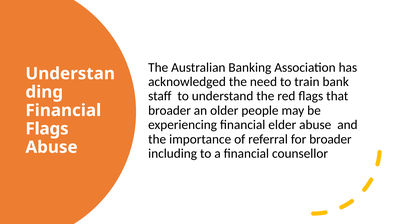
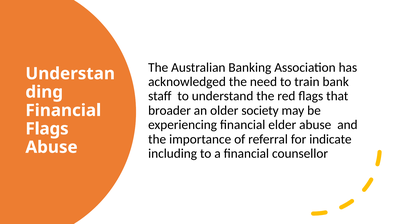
people: people -> society
for broader: broader -> indicate
